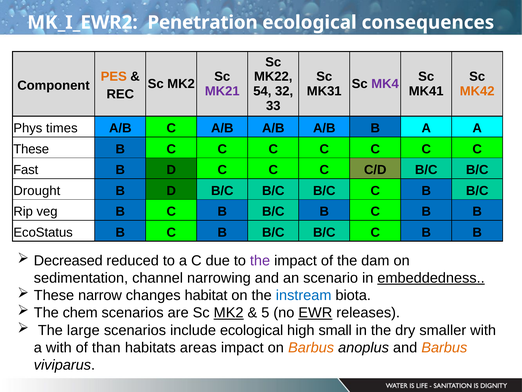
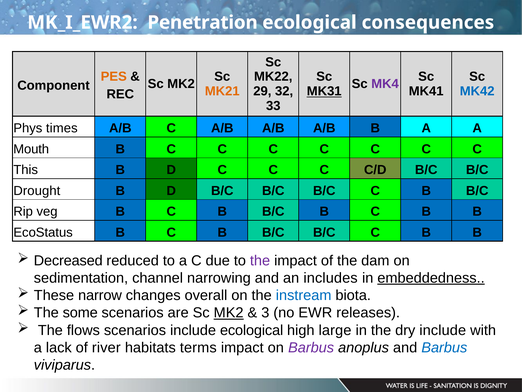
MK21 colour: purple -> orange
54: 54 -> 29
MK31 underline: none -> present
MK42 colour: orange -> blue
These at (31, 149): These -> Mouth
Fast: Fast -> This
scenario: scenario -> includes
habitat: habitat -> overall
chem: chem -> some
5: 5 -> 3
EWR underline: present -> none
large: large -> flows
small: small -> large
dry smaller: smaller -> include
a with: with -> lack
than: than -> river
areas: areas -> terms
Barbus at (311, 347) colour: orange -> purple
Barbus at (444, 347) colour: orange -> blue
